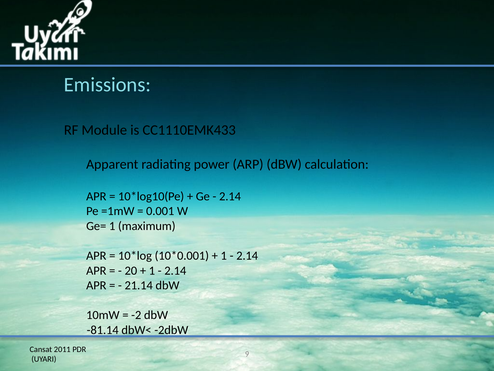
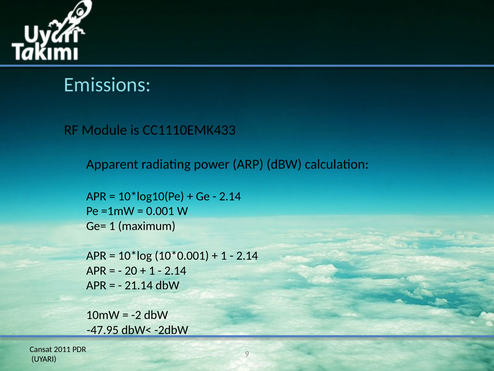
-81.14: -81.14 -> -47.95
